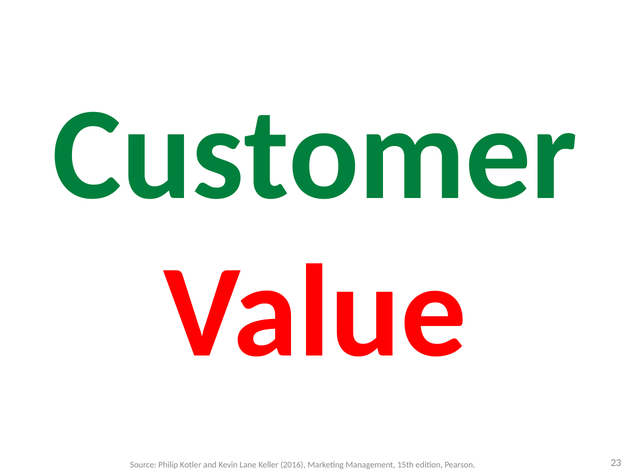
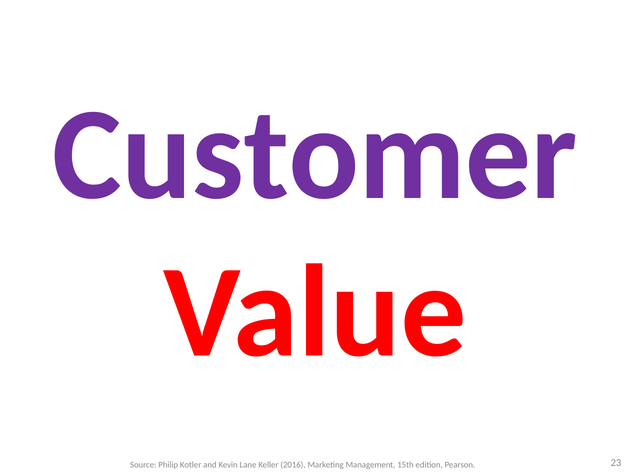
Customer colour: green -> purple
